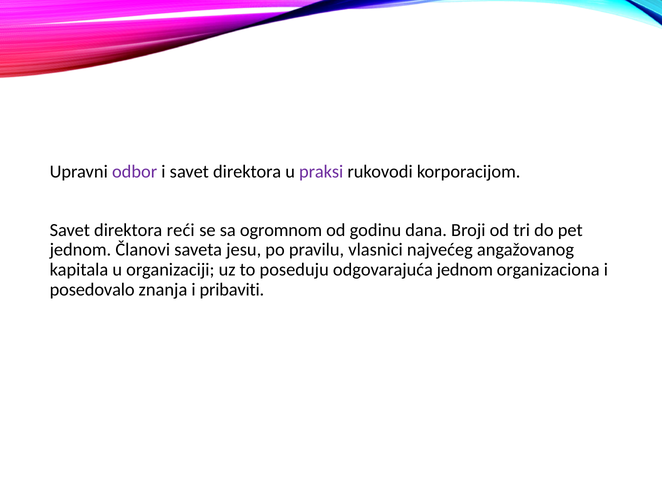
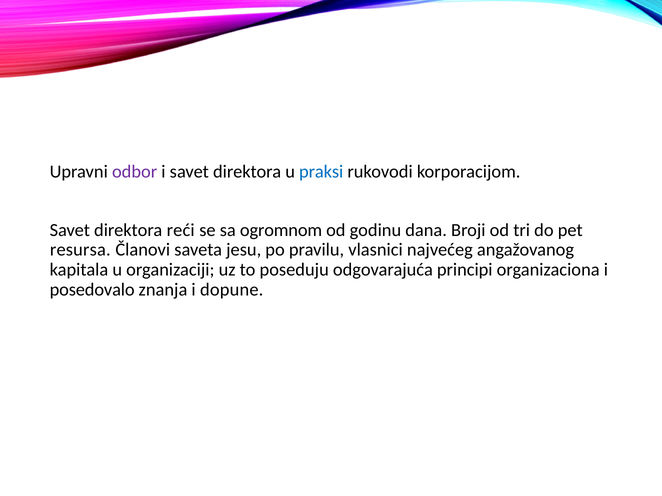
praksi colour: purple -> blue
jednom at (80, 250): jednom -> resursa
odgovarajuća jednom: jednom -> principi
pribaviti: pribaviti -> dopune
